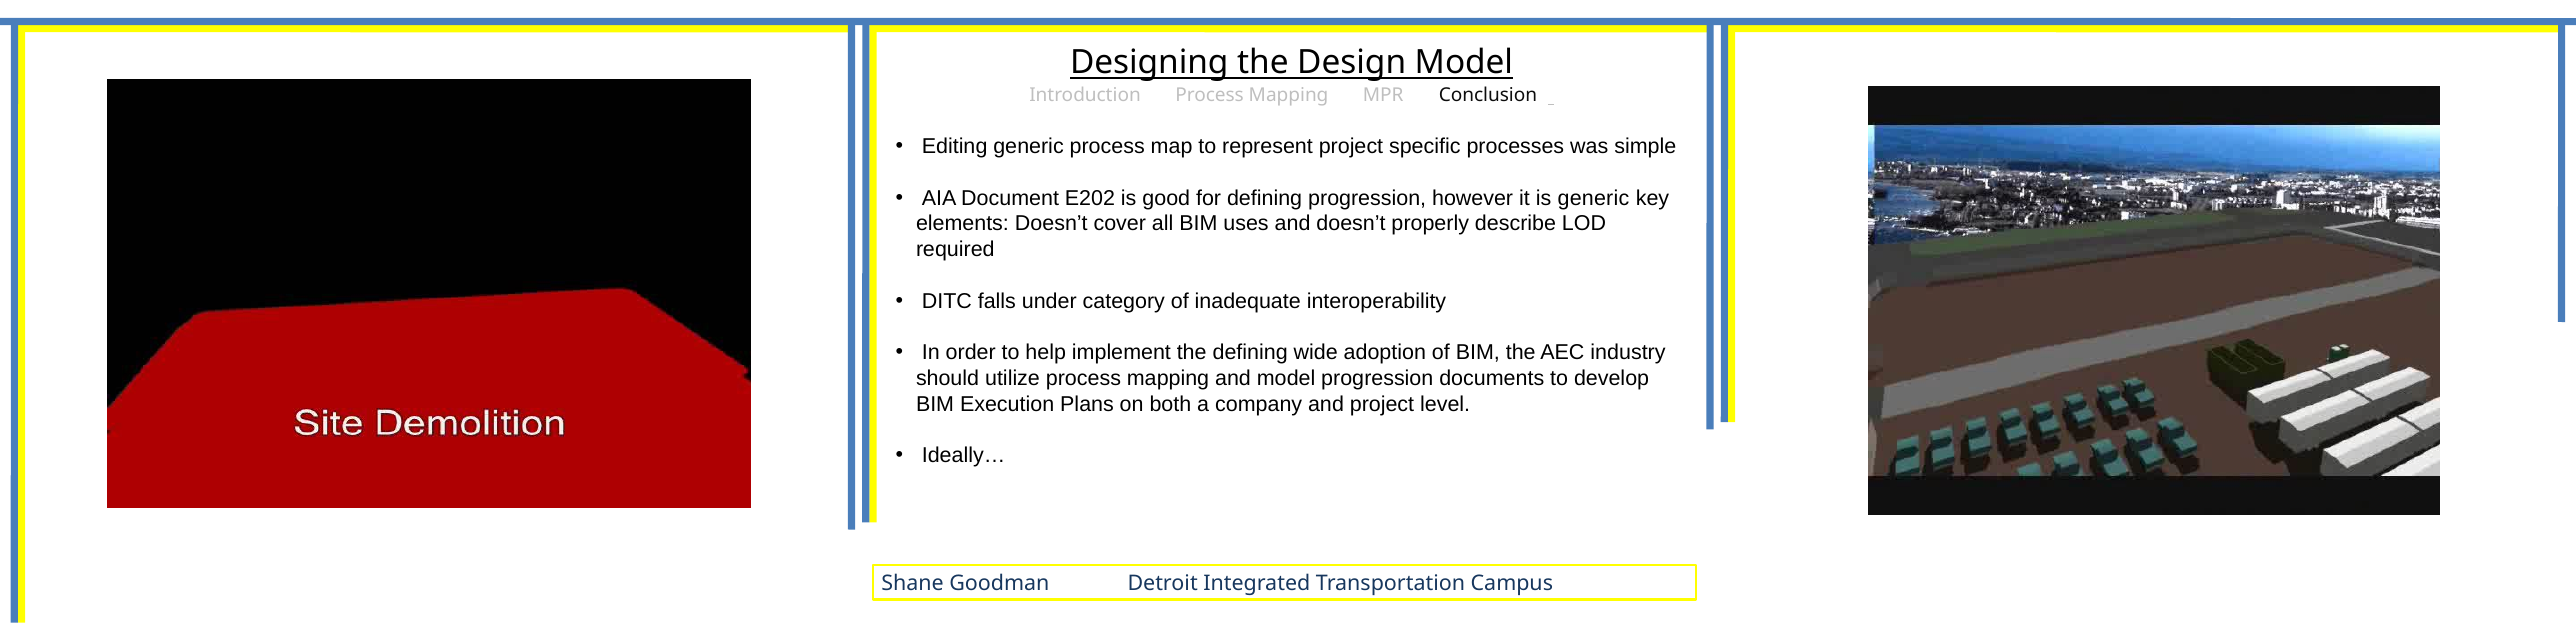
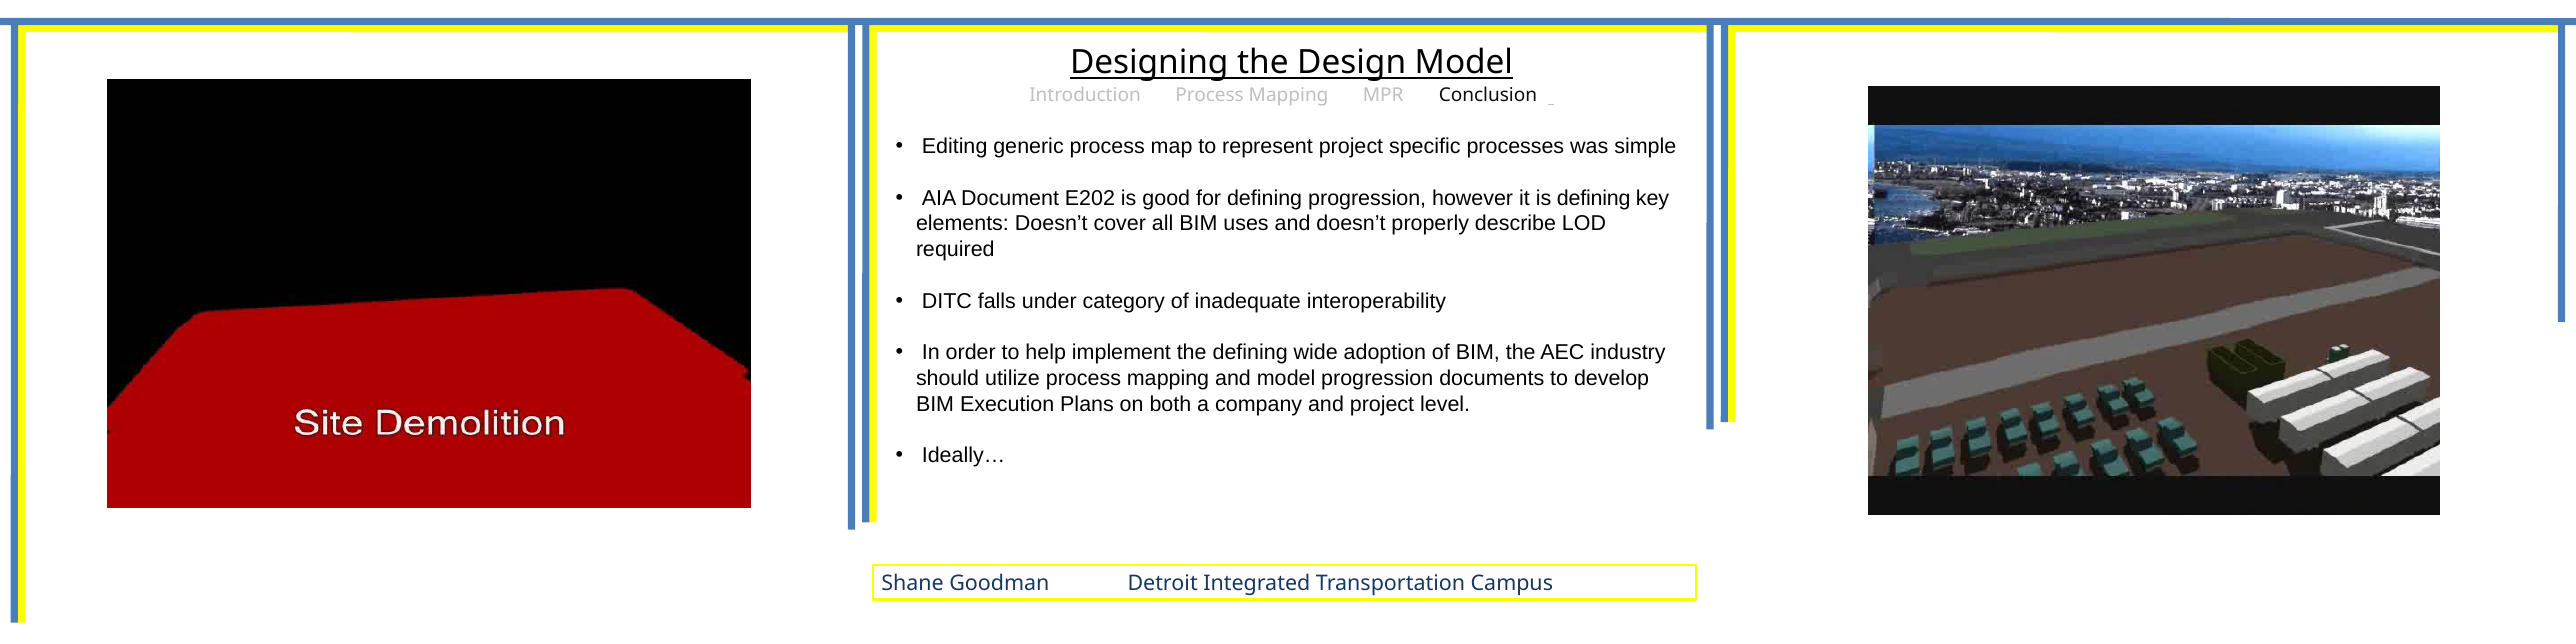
is generic: generic -> defining
